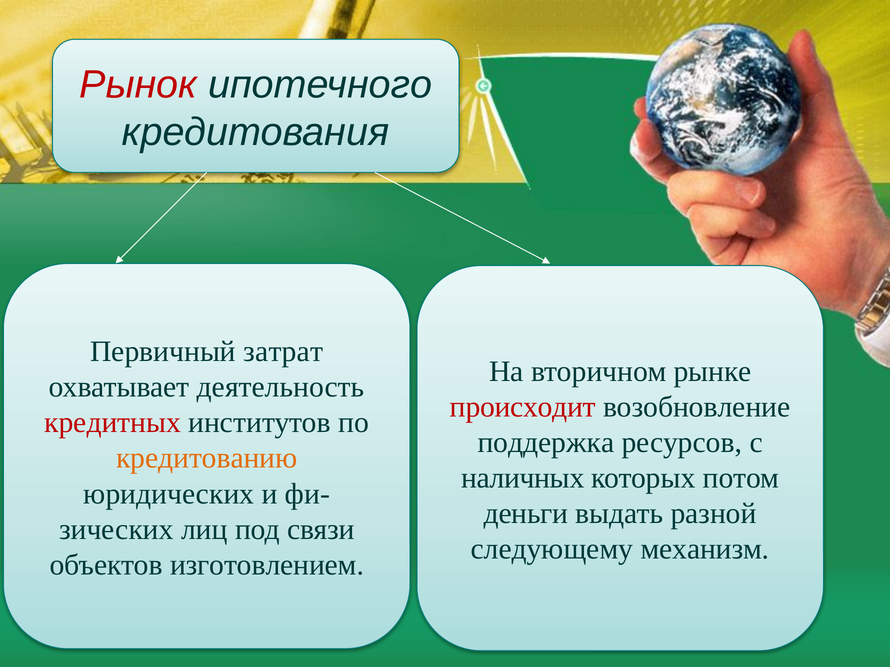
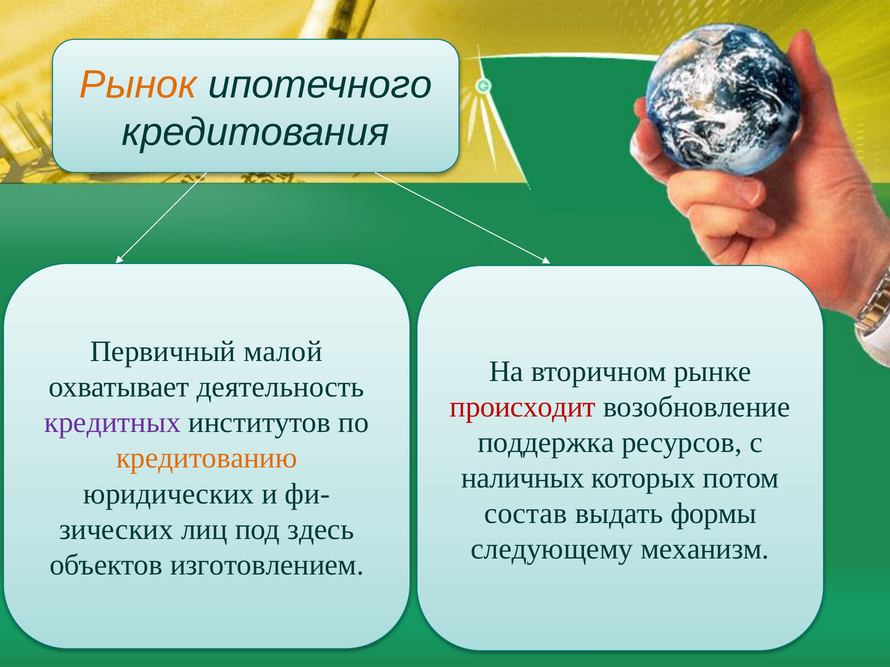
Рынок colour: red -> orange
затрат: затрат -> малой
кредитных colour: red -> purple
деньги: деньги -> состав
разной: разной -> формы
связи: связи -> здесь
